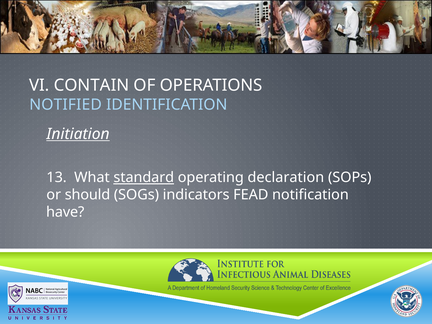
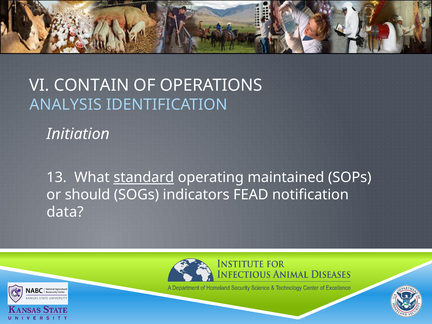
NOTIFIED: NOTIFIED -> ANALYSIS
Initiation underline: present -> none
declaration: declaration -> maintained
have: have -> data
